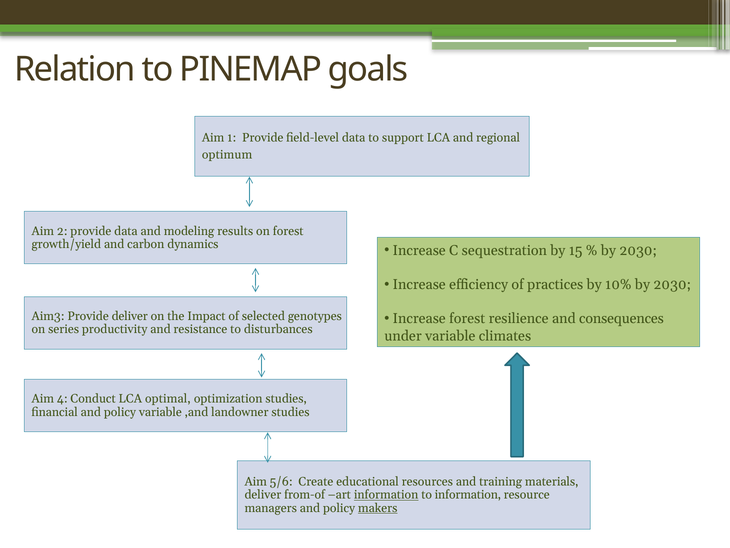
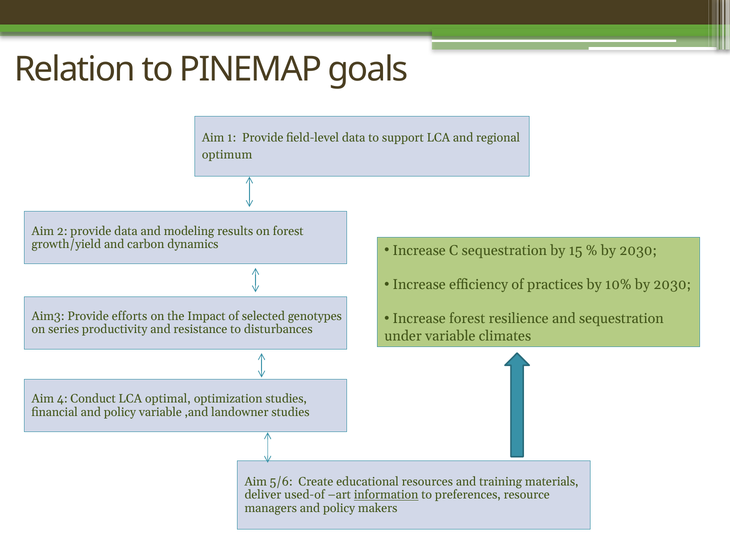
and consequences: consequences -> sequestration
Provide deliver: deliver -> efforts
from-of: from-of -> used-of
to information: information -> preferences
makers underline: present -> none
